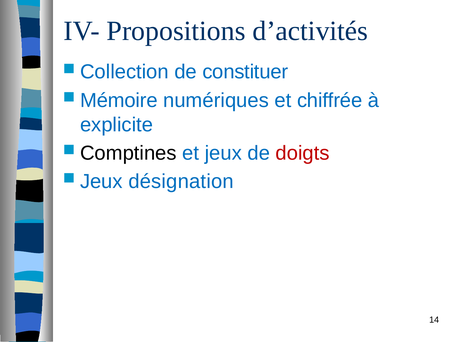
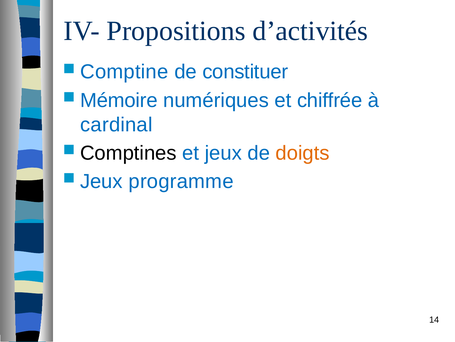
Collection: Collection -> Comptine
explicite: explicite -> cardinal
doigts colour: red -> orange
désignation: désignation -> programme
